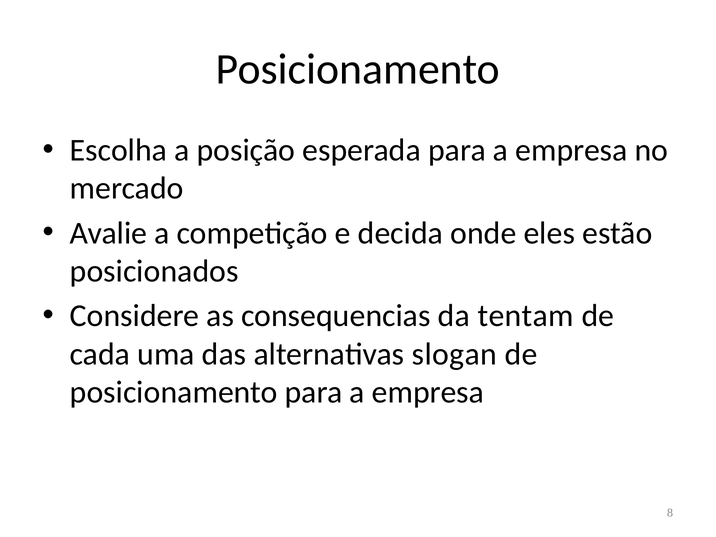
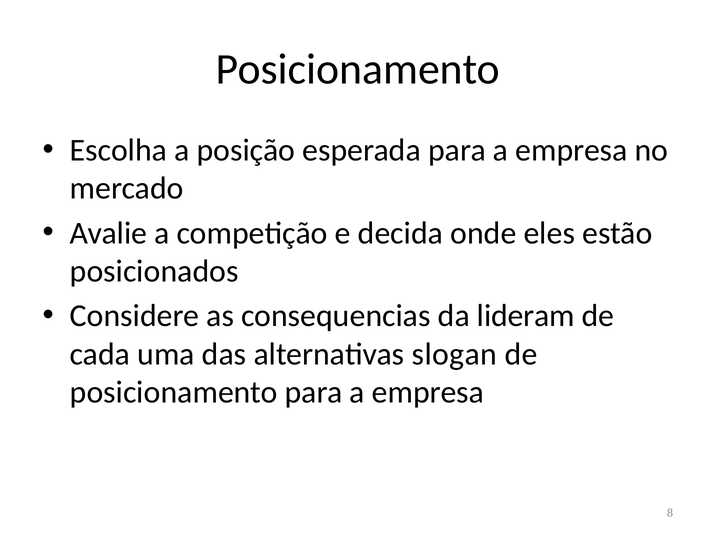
tentam: tentam -> lideram
